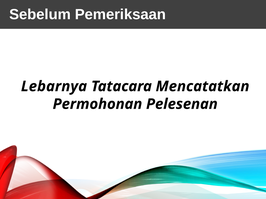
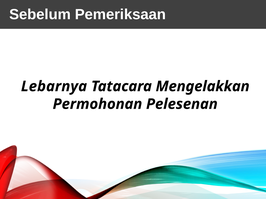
Mencatatkan: Mencatatkan -> Mengelakkan
